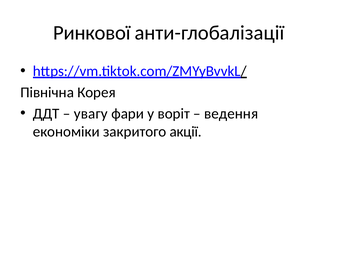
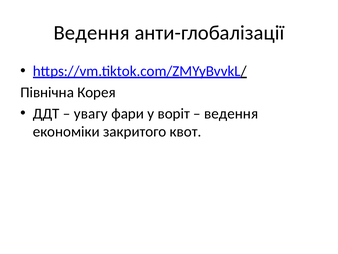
Ринкової at (92, 33): Ринкової -> Ведення
акції: акції -> квот
